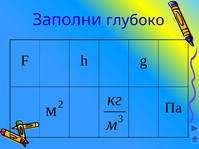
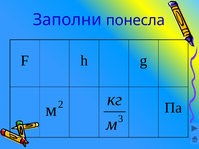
глубоко: глубоко -> понесла
